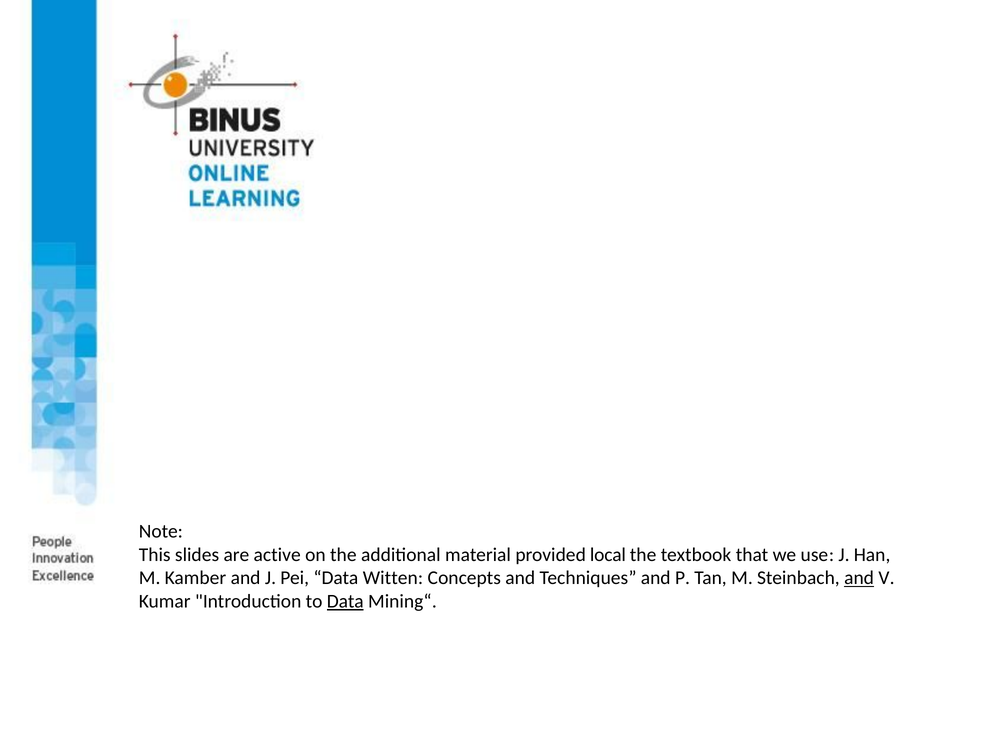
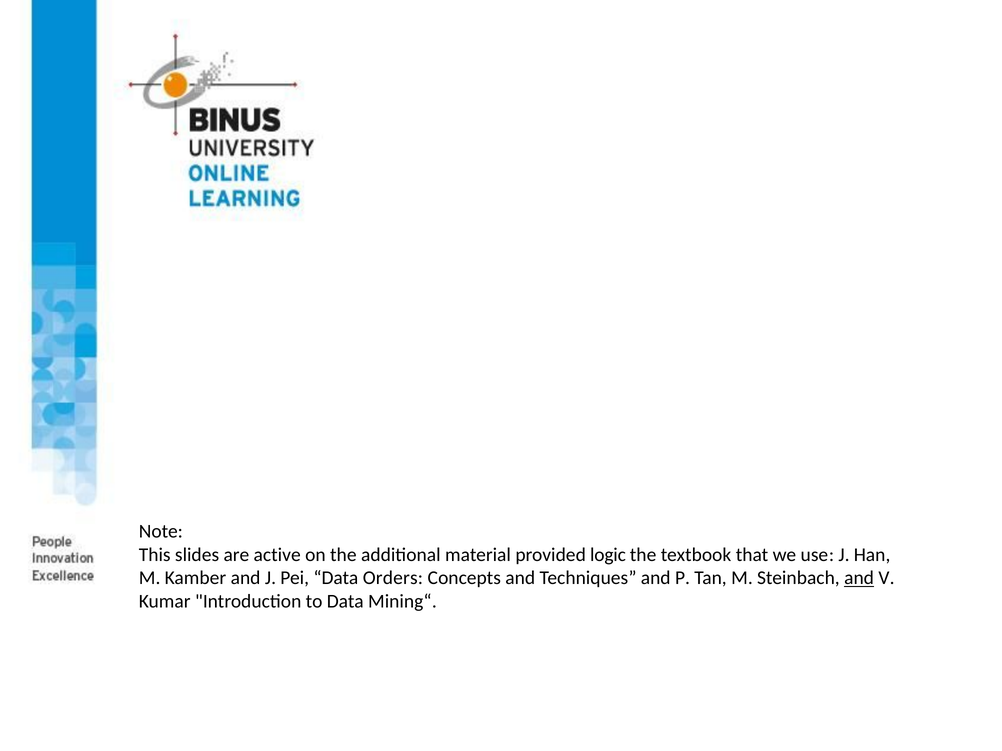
local: local -> logic
Witten: Witten -> Orders
Data at (345, 602) underline: present -> none
